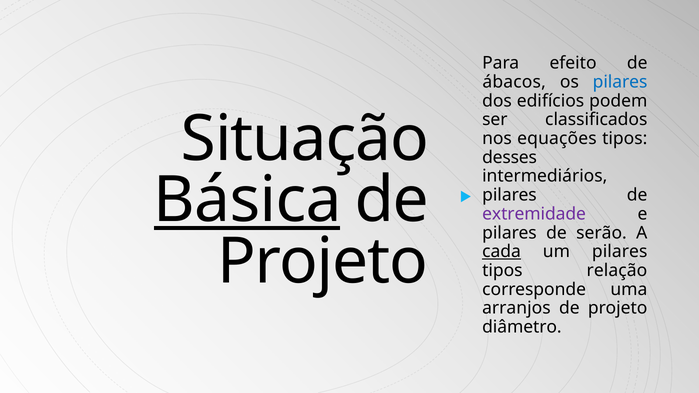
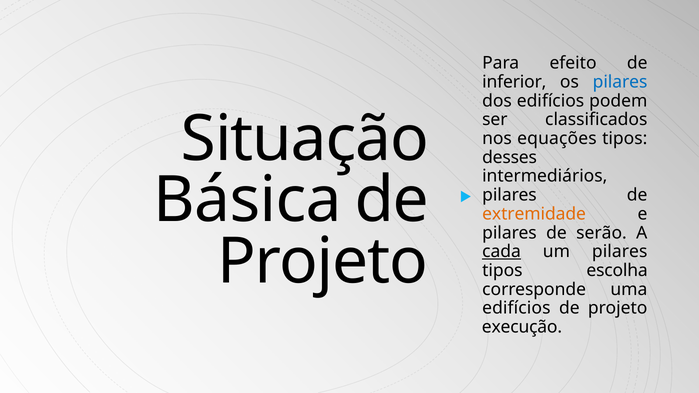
ábacos: ábacos -> inferior
Básica underline: present -> none
extremidade colour: purple -> orange
relação: relação -> escolha
arranjos at (516, 308): arranjos -> edifícios
diâmetro: diâmetro -> execução
